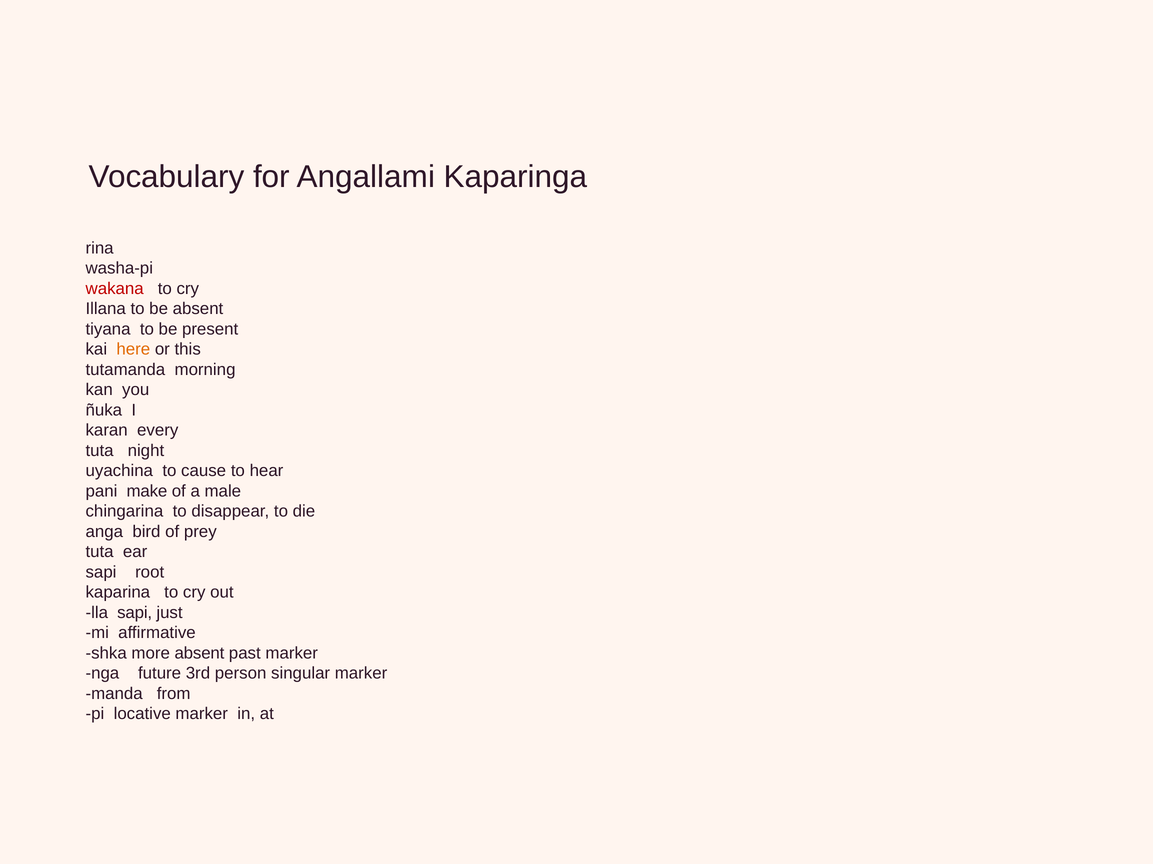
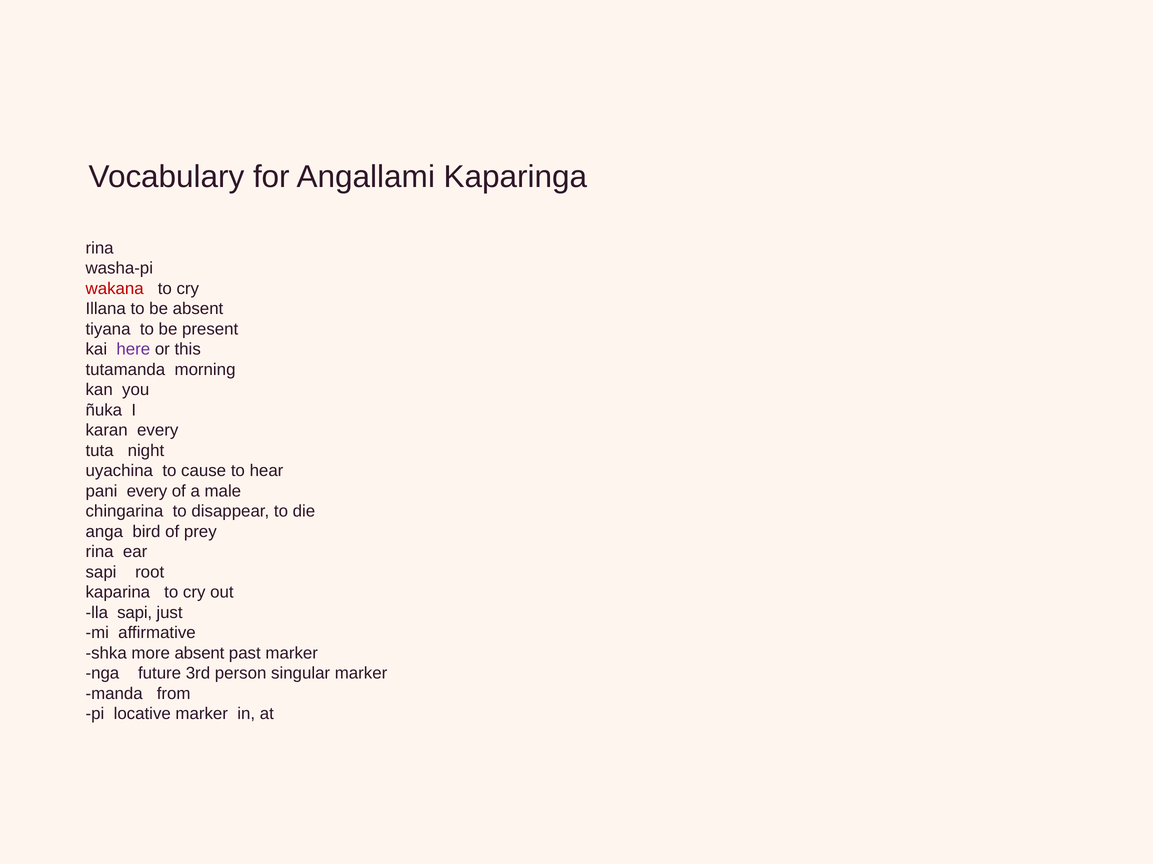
here colour: orange -> purple
pani make: make -> every
tuta at (100, 552): tuta -> rina
